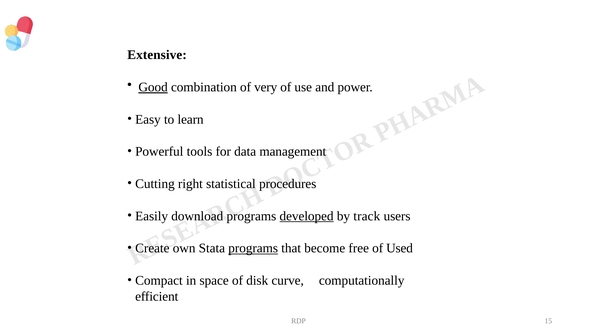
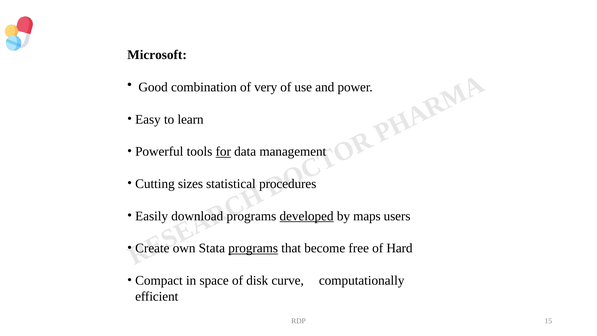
Extensive: Extensive -> Microsoft
Good underline: present -> none
for underline: none -> present
right: right -> sizes
track: track -> maps
Used: Used -> Hard
